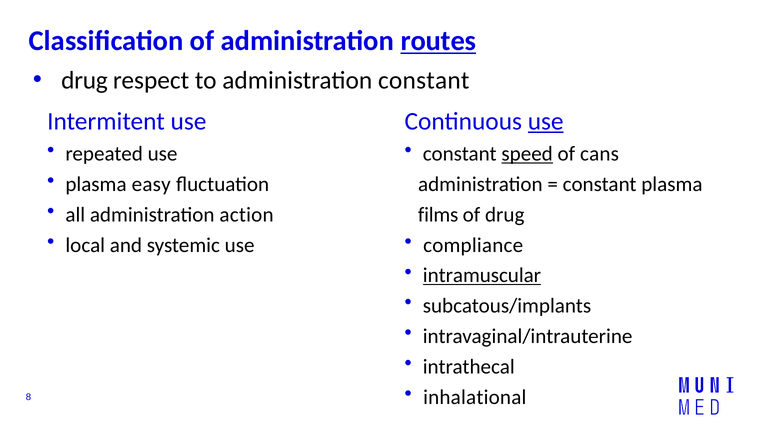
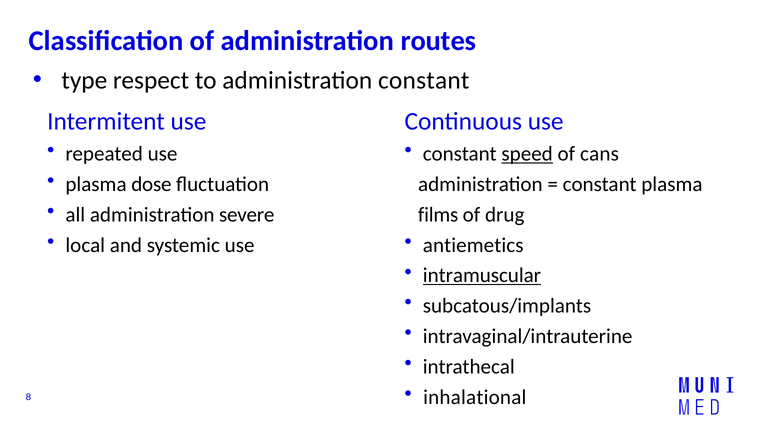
routes underline: present -> none
drug at (84, 80): drug -> type
use at (546, 121) underline: present -> none
easy: easy -> dose
action: action -> severe
compliance: compliance -> antiemetics
